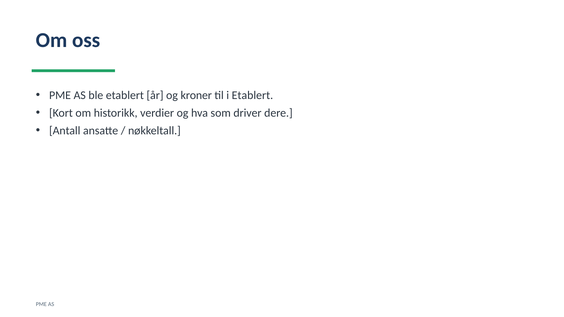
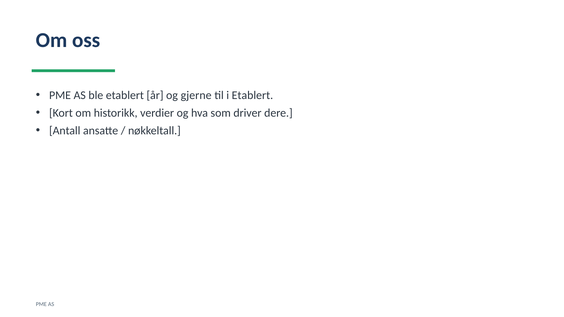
kroner: kroner -> gjerne
